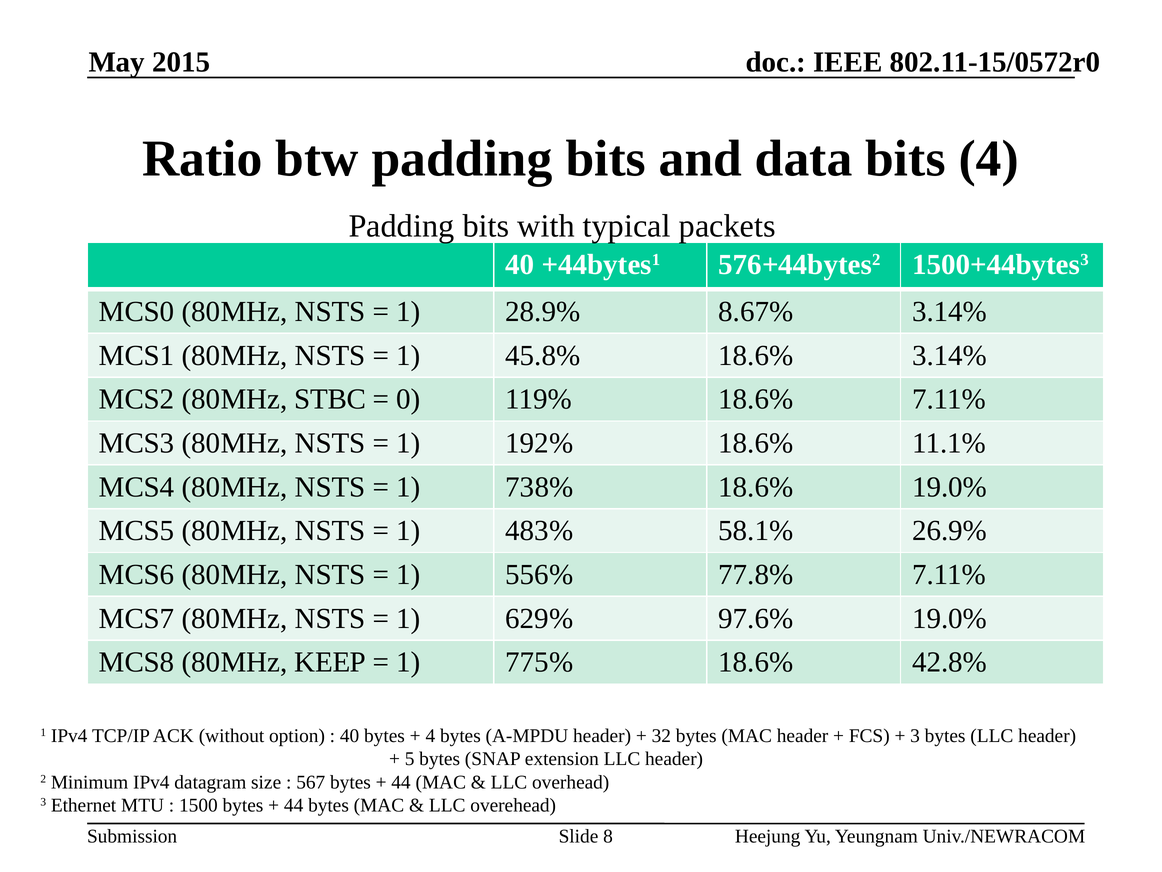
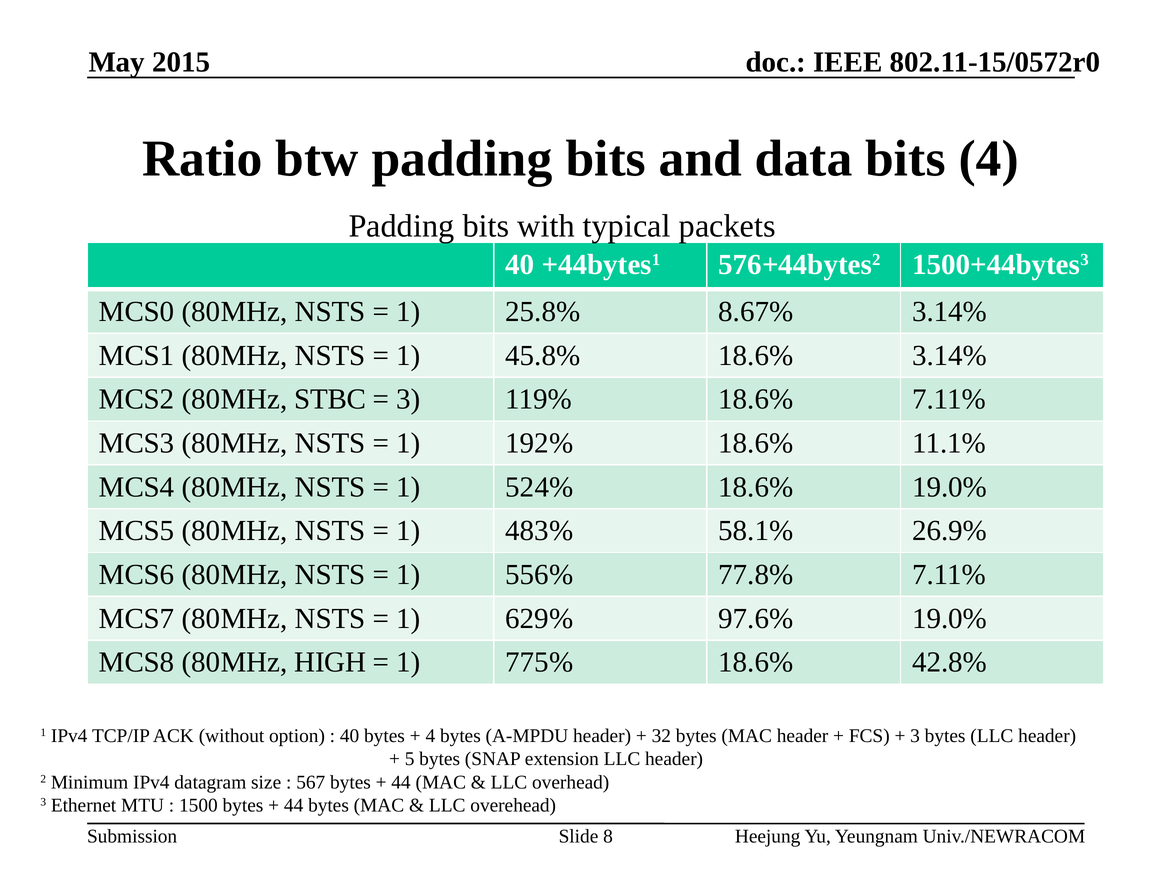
28.9%: 28.9% -> 25.8%
0 at (409, 399): 0 -> 3
738%: 738% -> 524%
KEEP: KEEP -> HIGH
